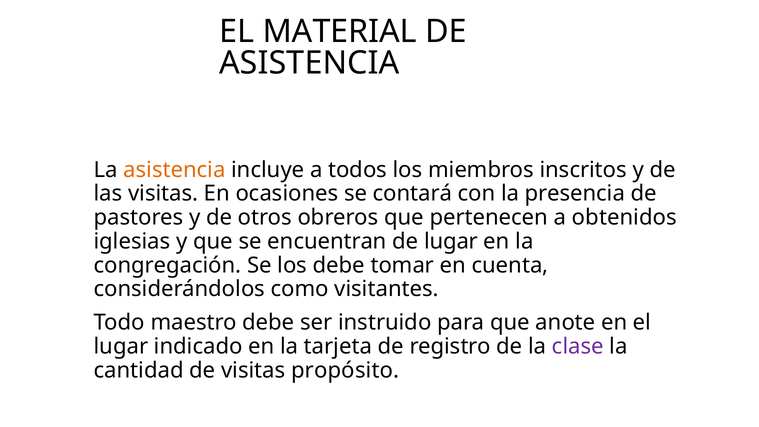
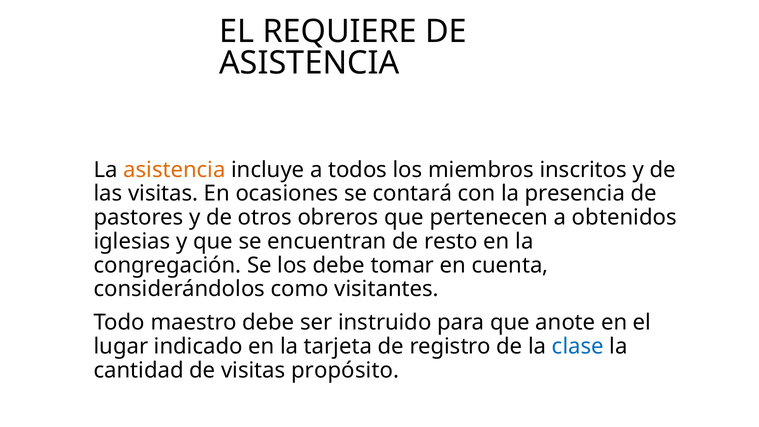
MATERIAL: MATERIAL -> REQUIERE
de lugar: lugar -> resto
clase colour: purple -> blue
